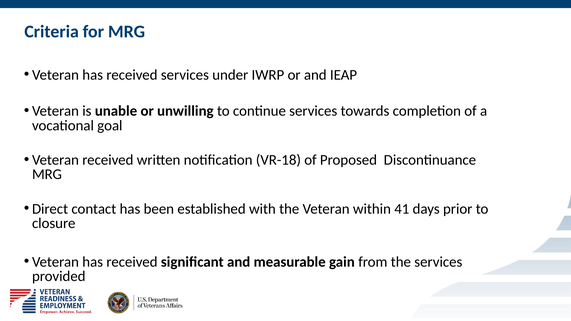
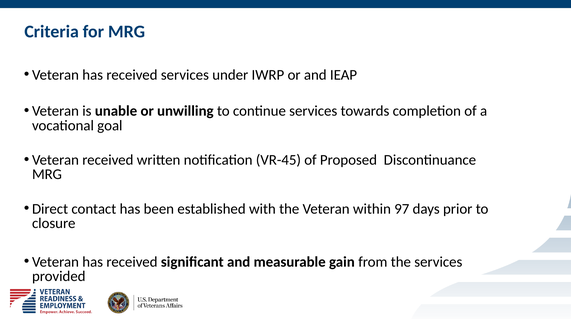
VR-18: VR-18 -> VR-45
41: 41 -> 97
